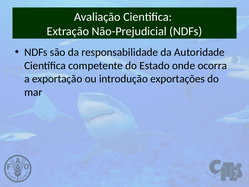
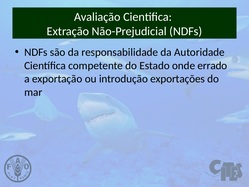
ocorra: ocorra -> errado
